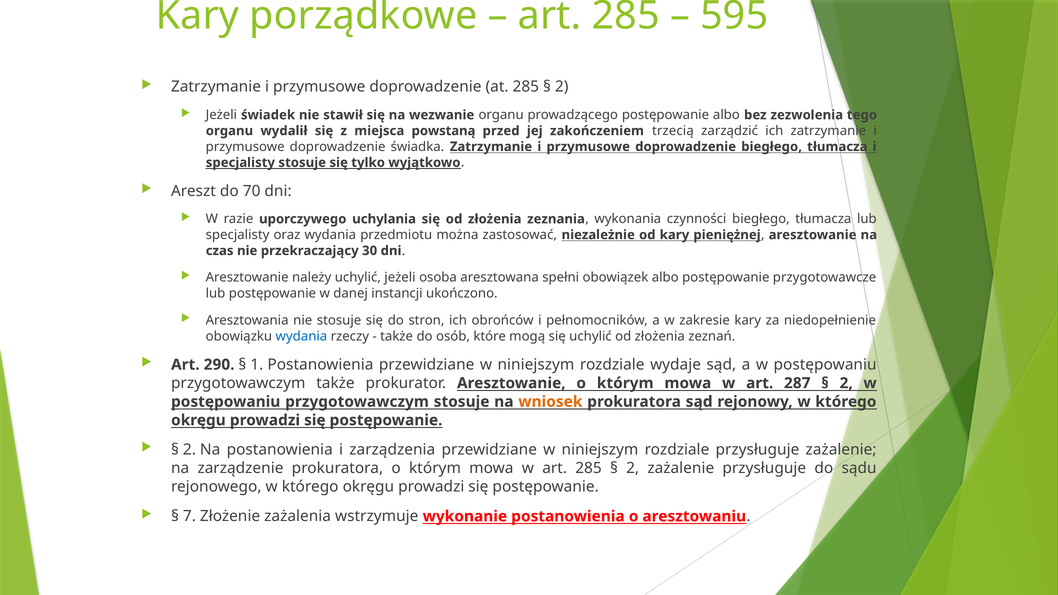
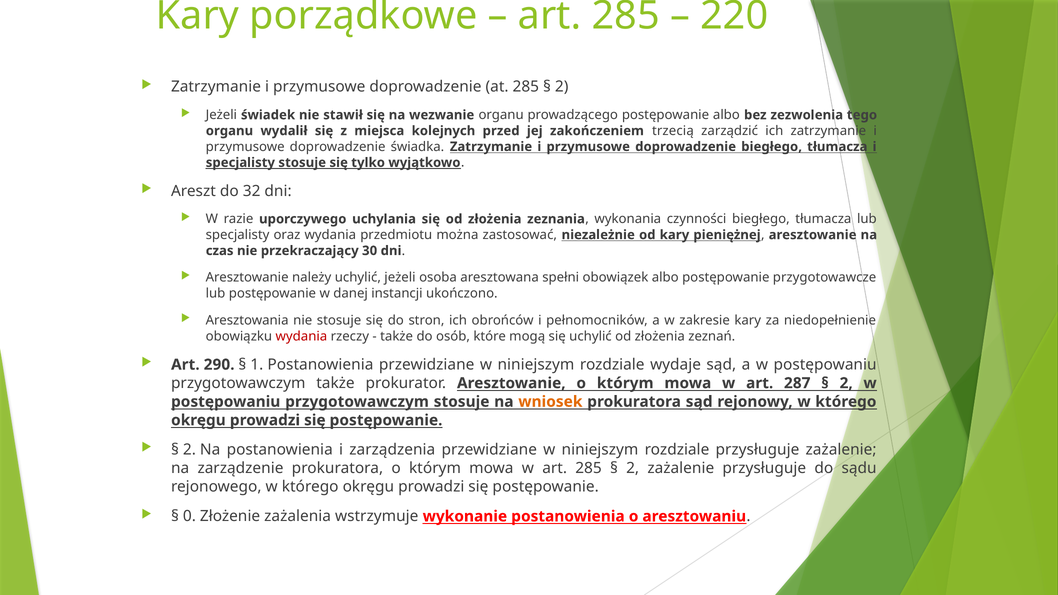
595: 595 -> 220
powstaną: powstaną -> kolejnych
70: 70 -> 32
wydania at (301, 336) colour: blue -> red
7: 7 -> 0
